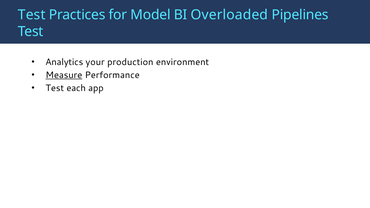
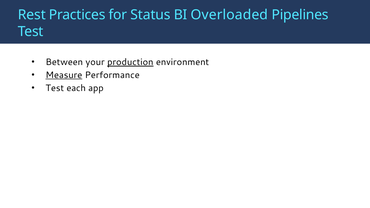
Test at (32, 15): Test -> Rest
Model: Model -> Status
Analytics: Analytics -> Between
production underline: none -> present
